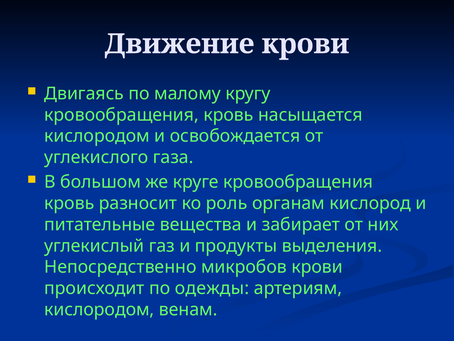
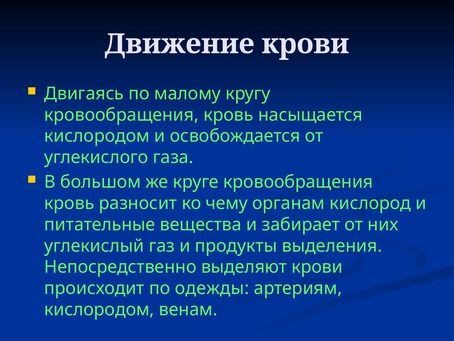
роль: роль -> чему
микробов: микробов -> выделяют
